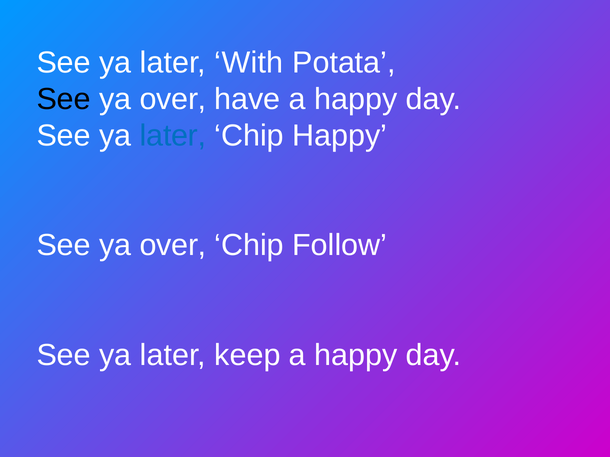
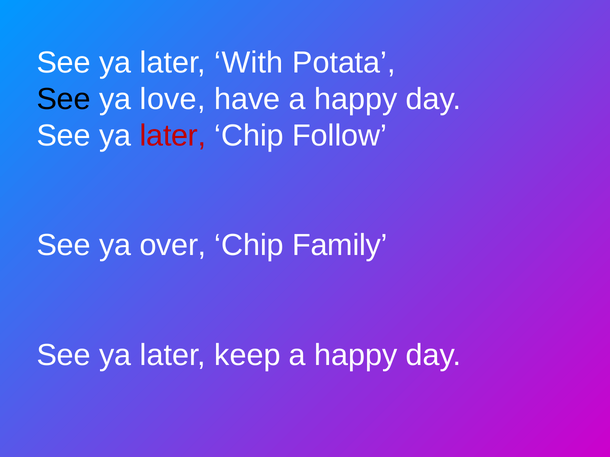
over at (173, 99): over -> love
later at (173, 136) colour: blue -> red
Chip Happy: Happy -> Follow
Follow: Follow -> Family
